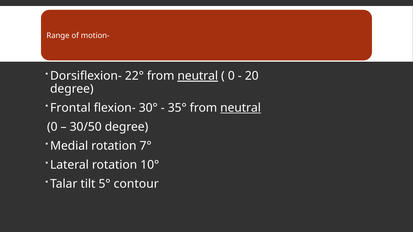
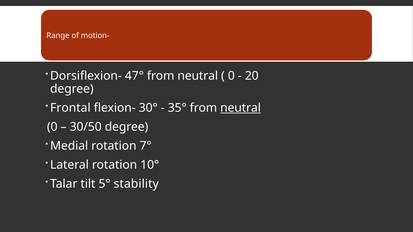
22°: 22° -> 47°
neutral at (198, 76) underline: present -> none
contour: contour -> stability
